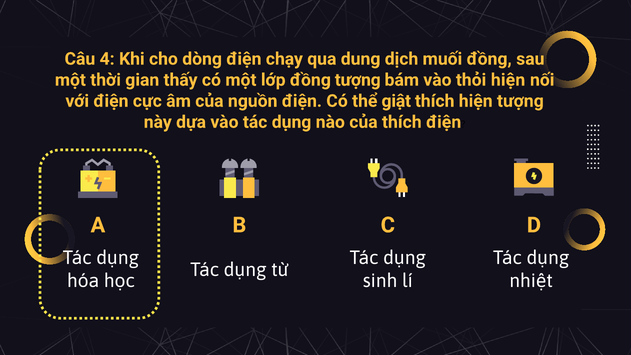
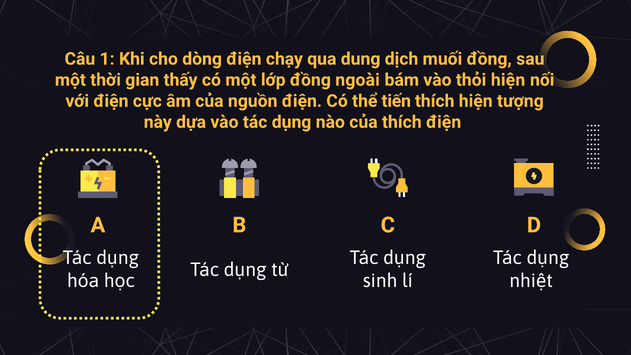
4: 4 -> 1
đồng tượng: tượng -> ngoài
giật: giật -> tiến
